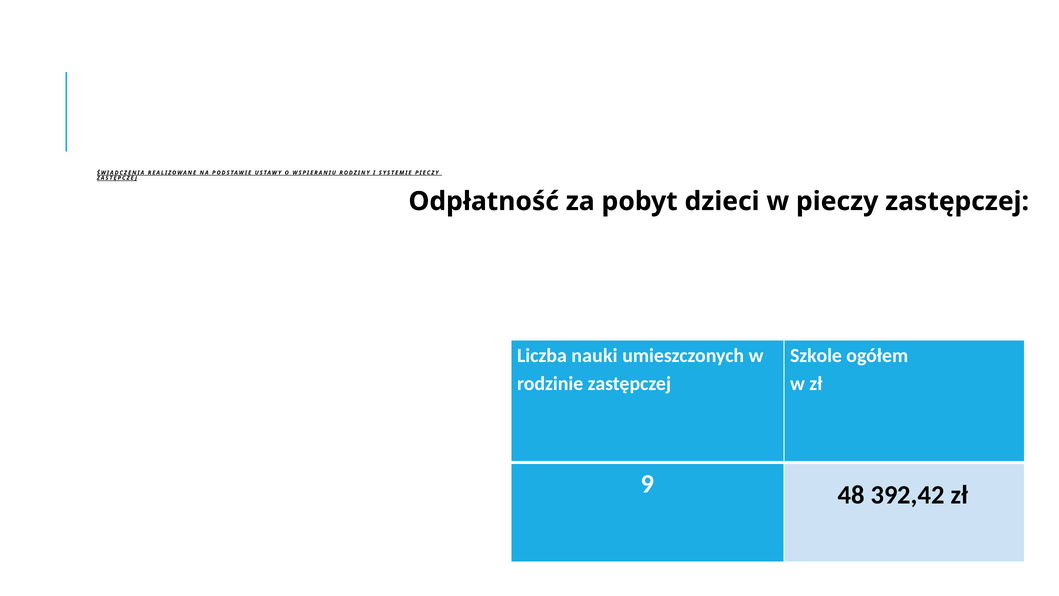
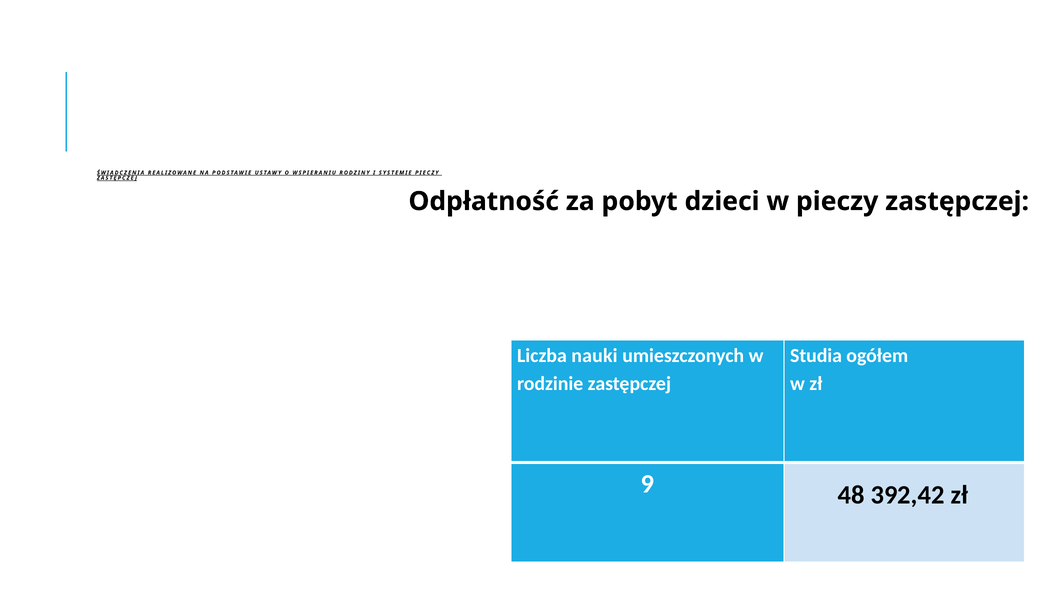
Szkole: Szkole -> Studia
